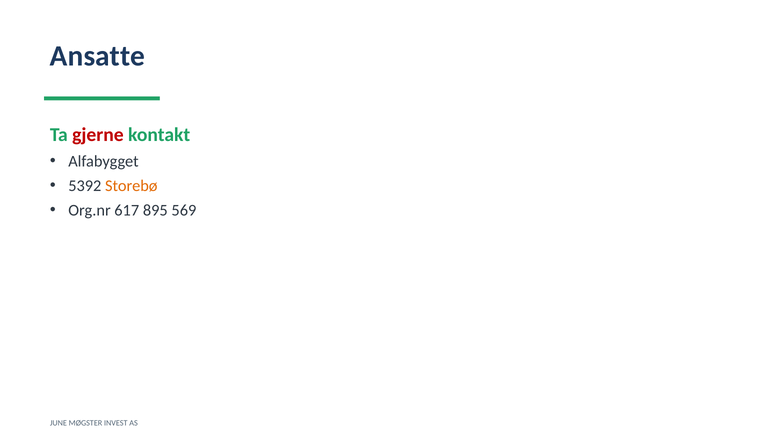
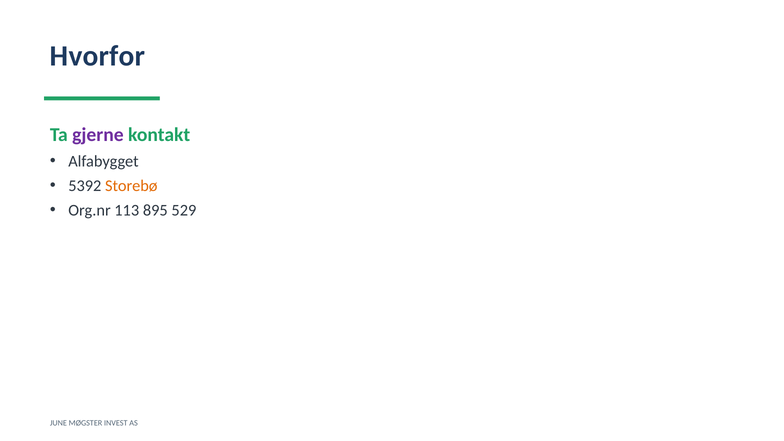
Ansatte: Ansatte -> Hvorfor
gjerne colour: red -> purple
617: 617 -> 113
569: 569 -> 529
